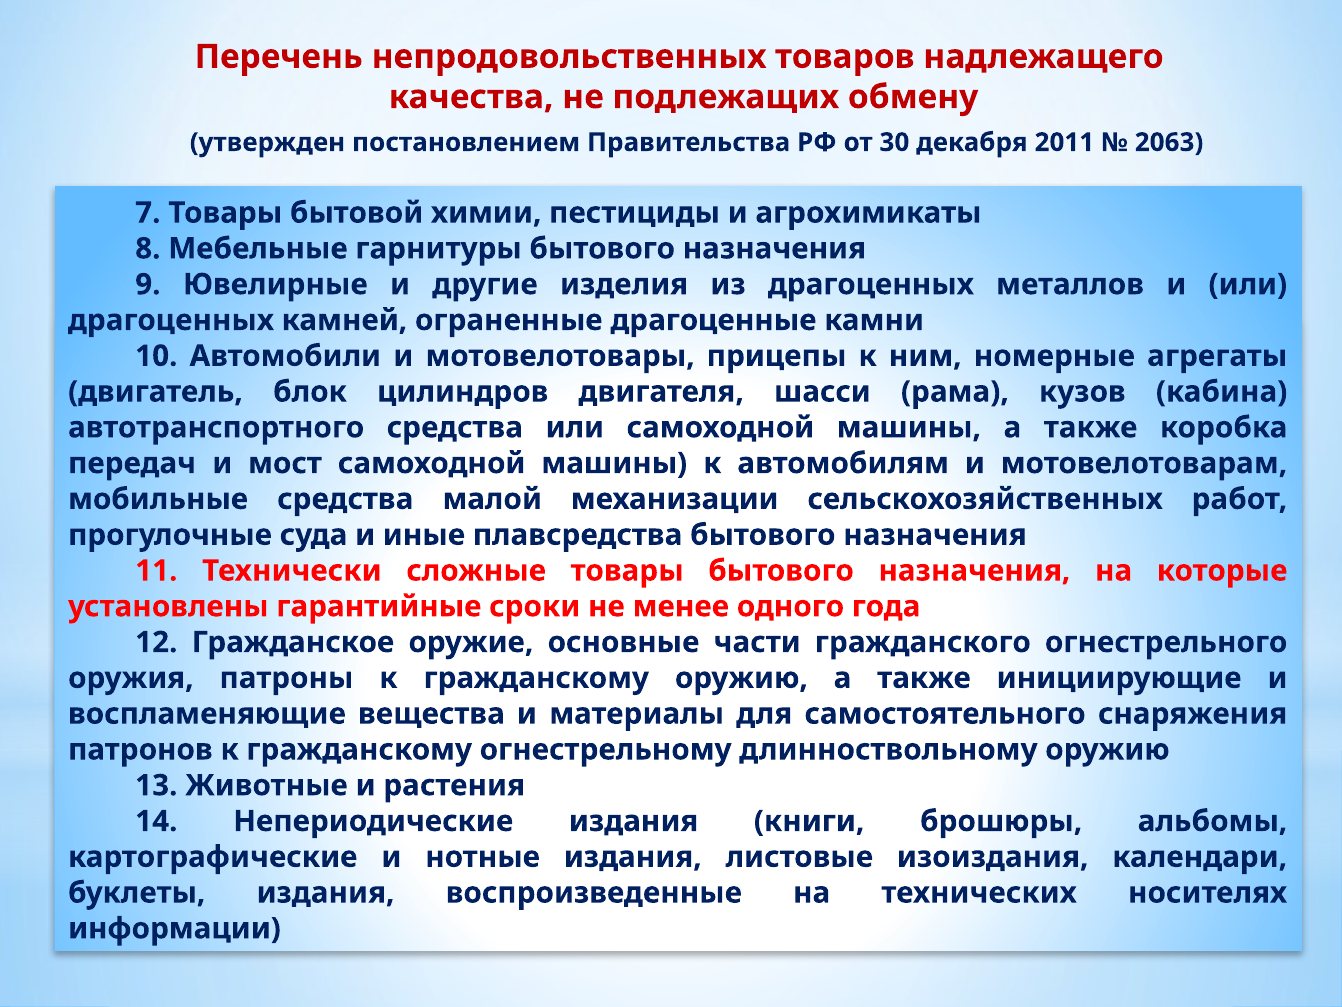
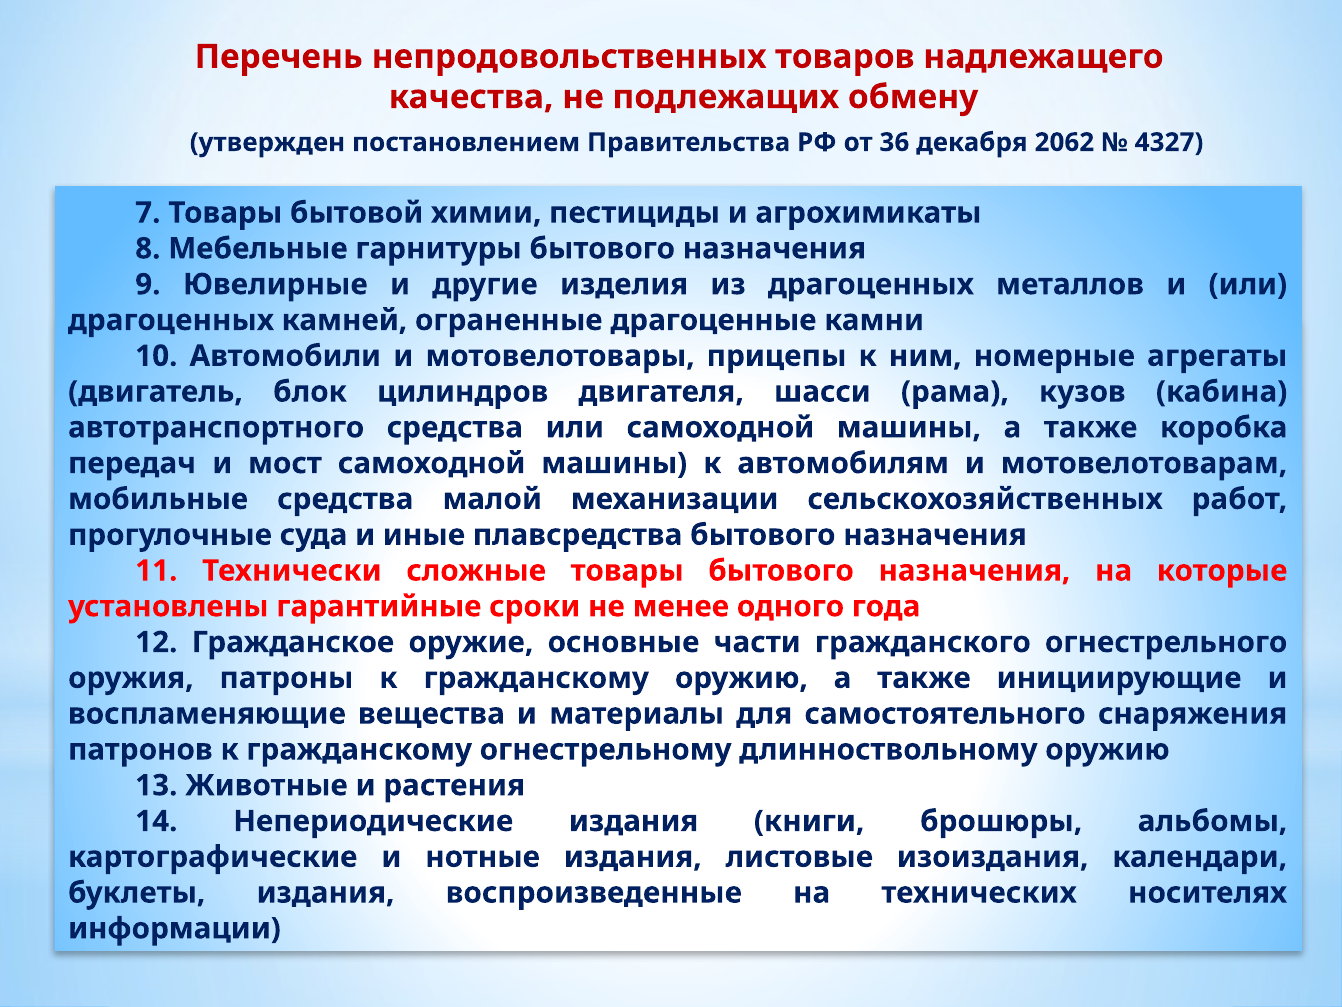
30: 30 -> 36
2011: 2011 -> 2062
2063: 2063 -> 4327
